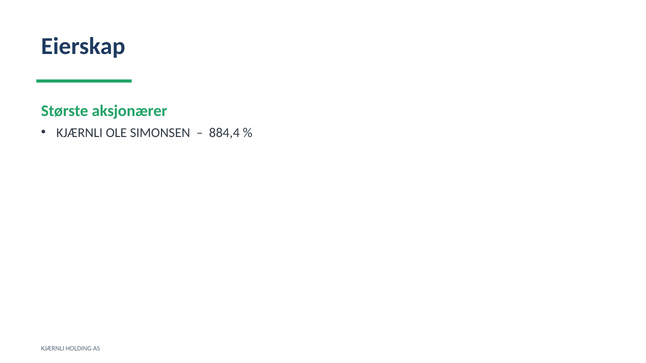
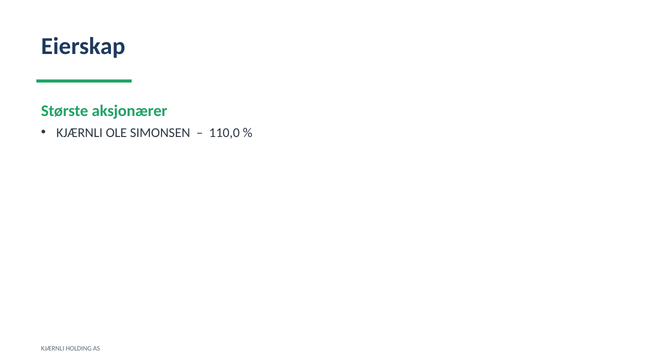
884,4: 884,4 -> 110,0
